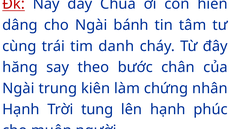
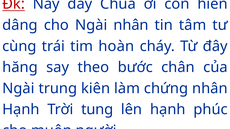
Ngài bánh: bánh -> nhân
danh: danh -> hoàn
